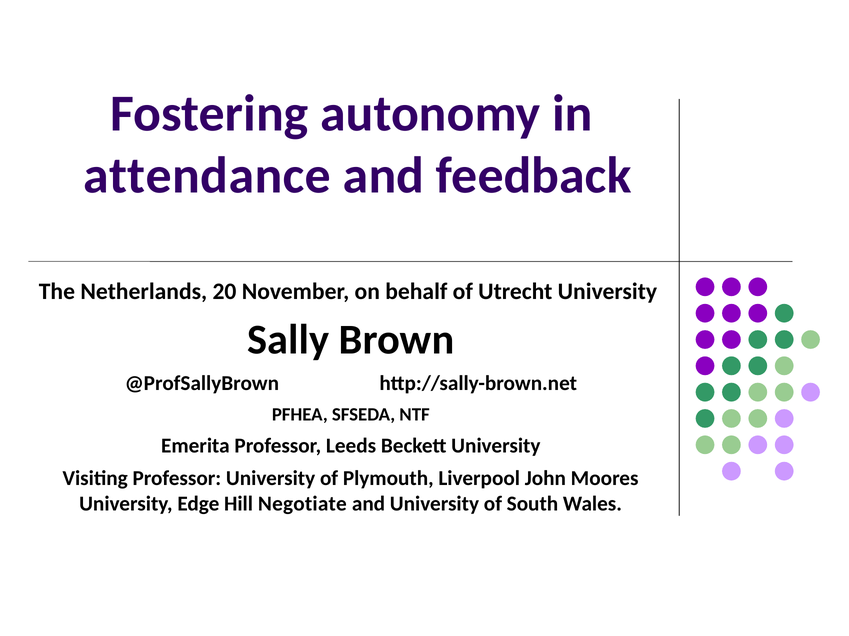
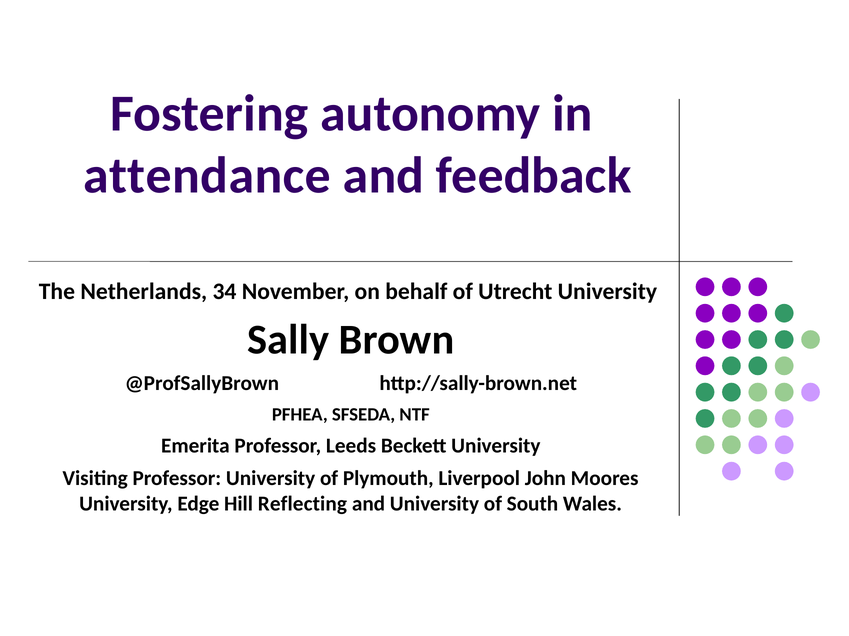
20: 20 -> 34
Negotiate: Negotiate -> Reflecting
